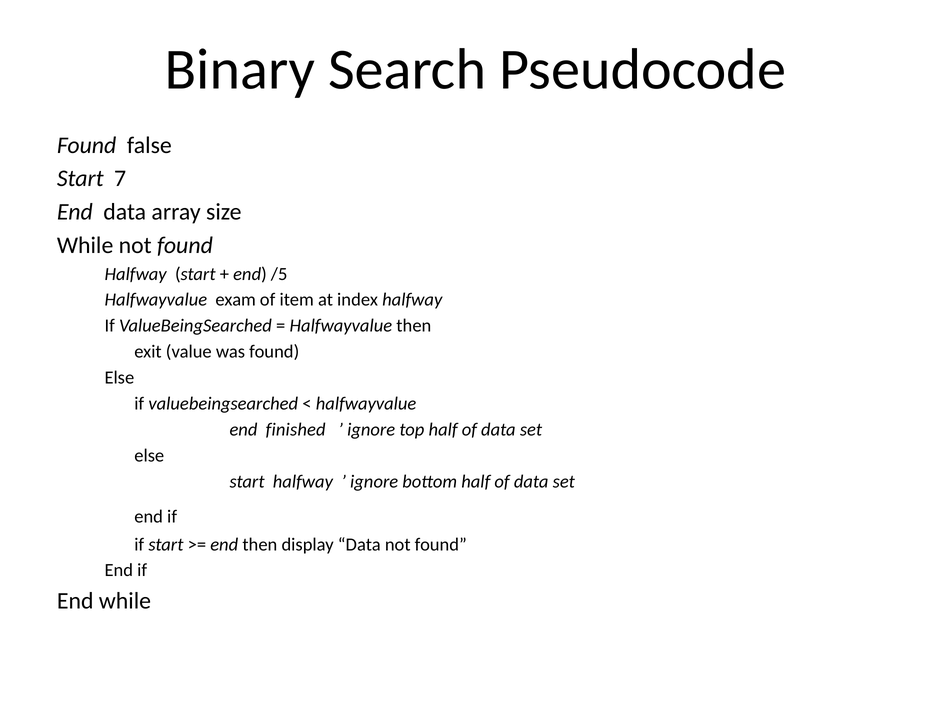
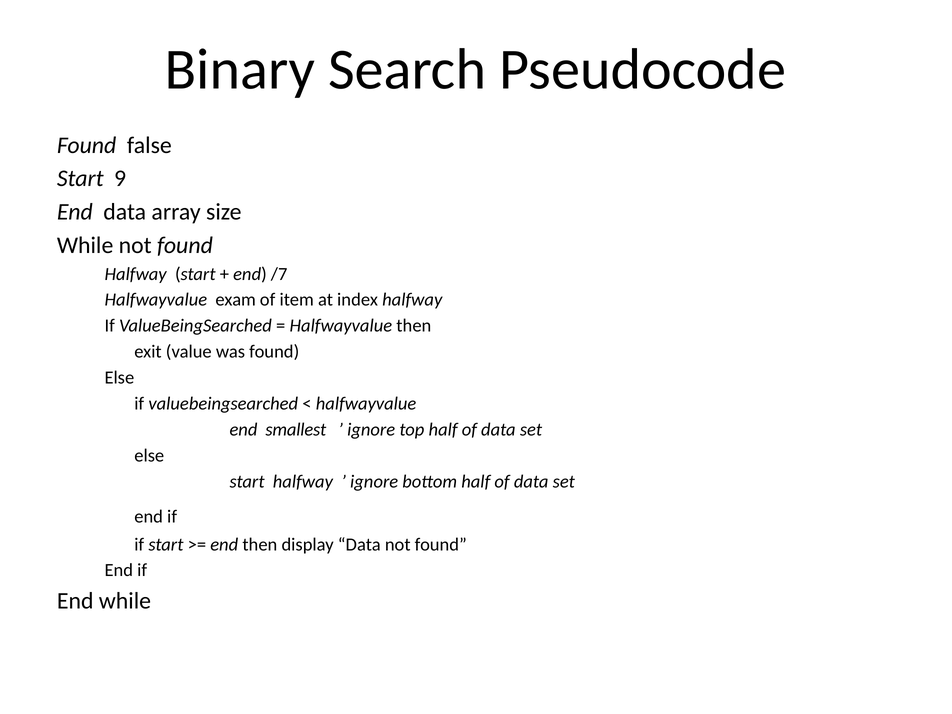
7: 7 -> 9
/5: /5 -> /7
finished: finished -> smallest
